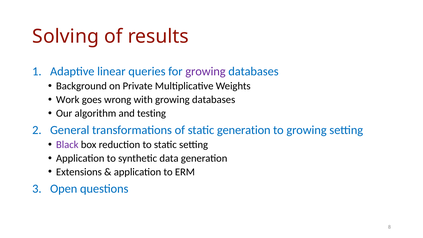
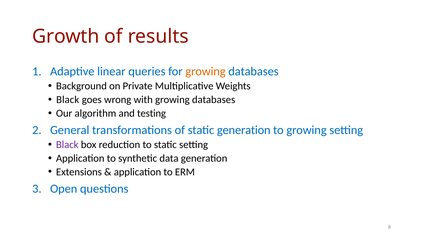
Solving: Solving -> Growth
growing at (205, 71) colour: purple -> orange
Work at (68, 100): Work -> Black
